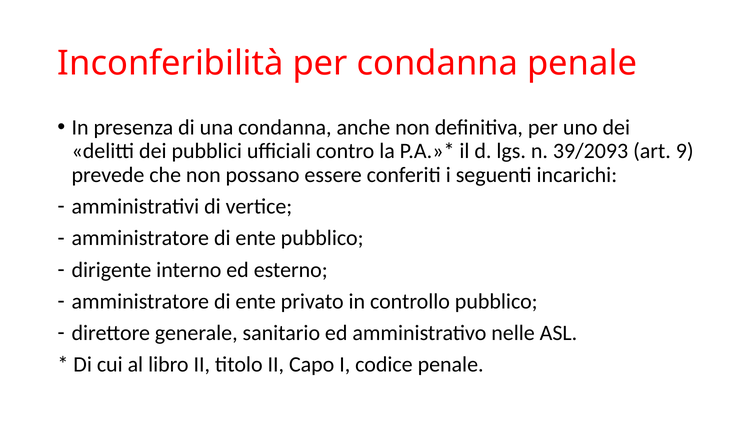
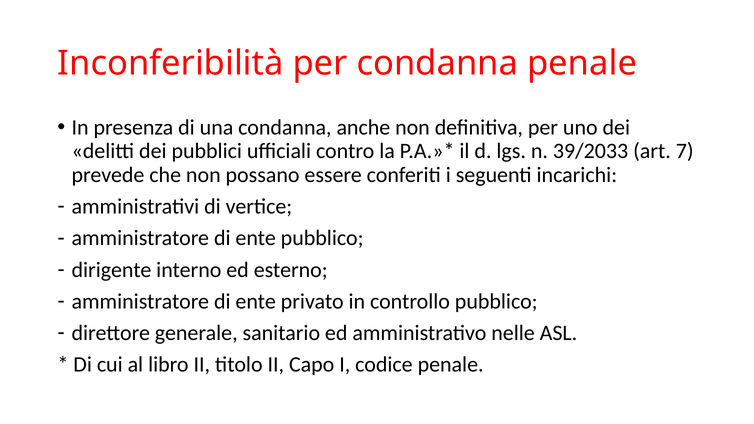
39/2093: 39/2093 -> 39/2033
9: 9 -> 7
